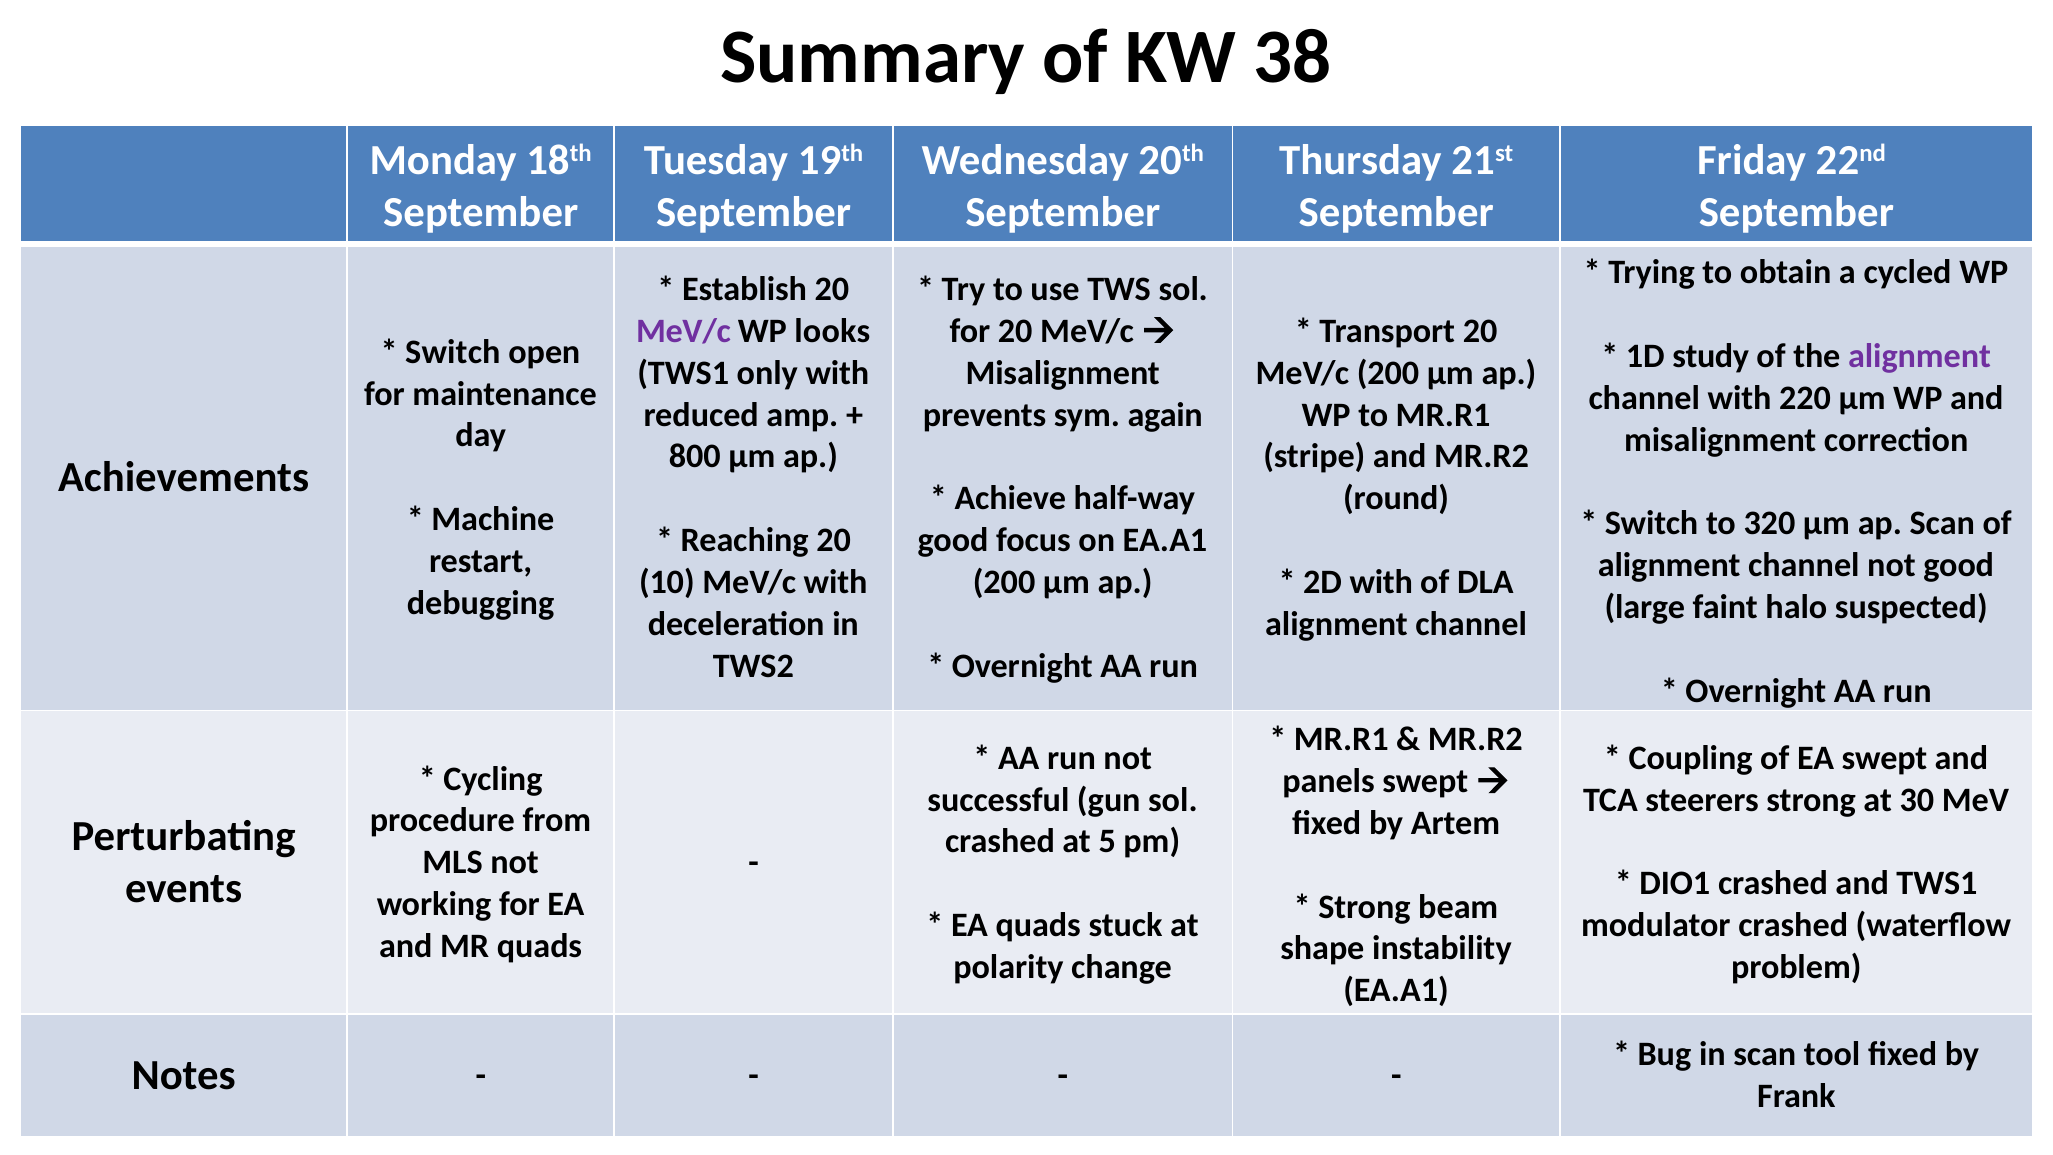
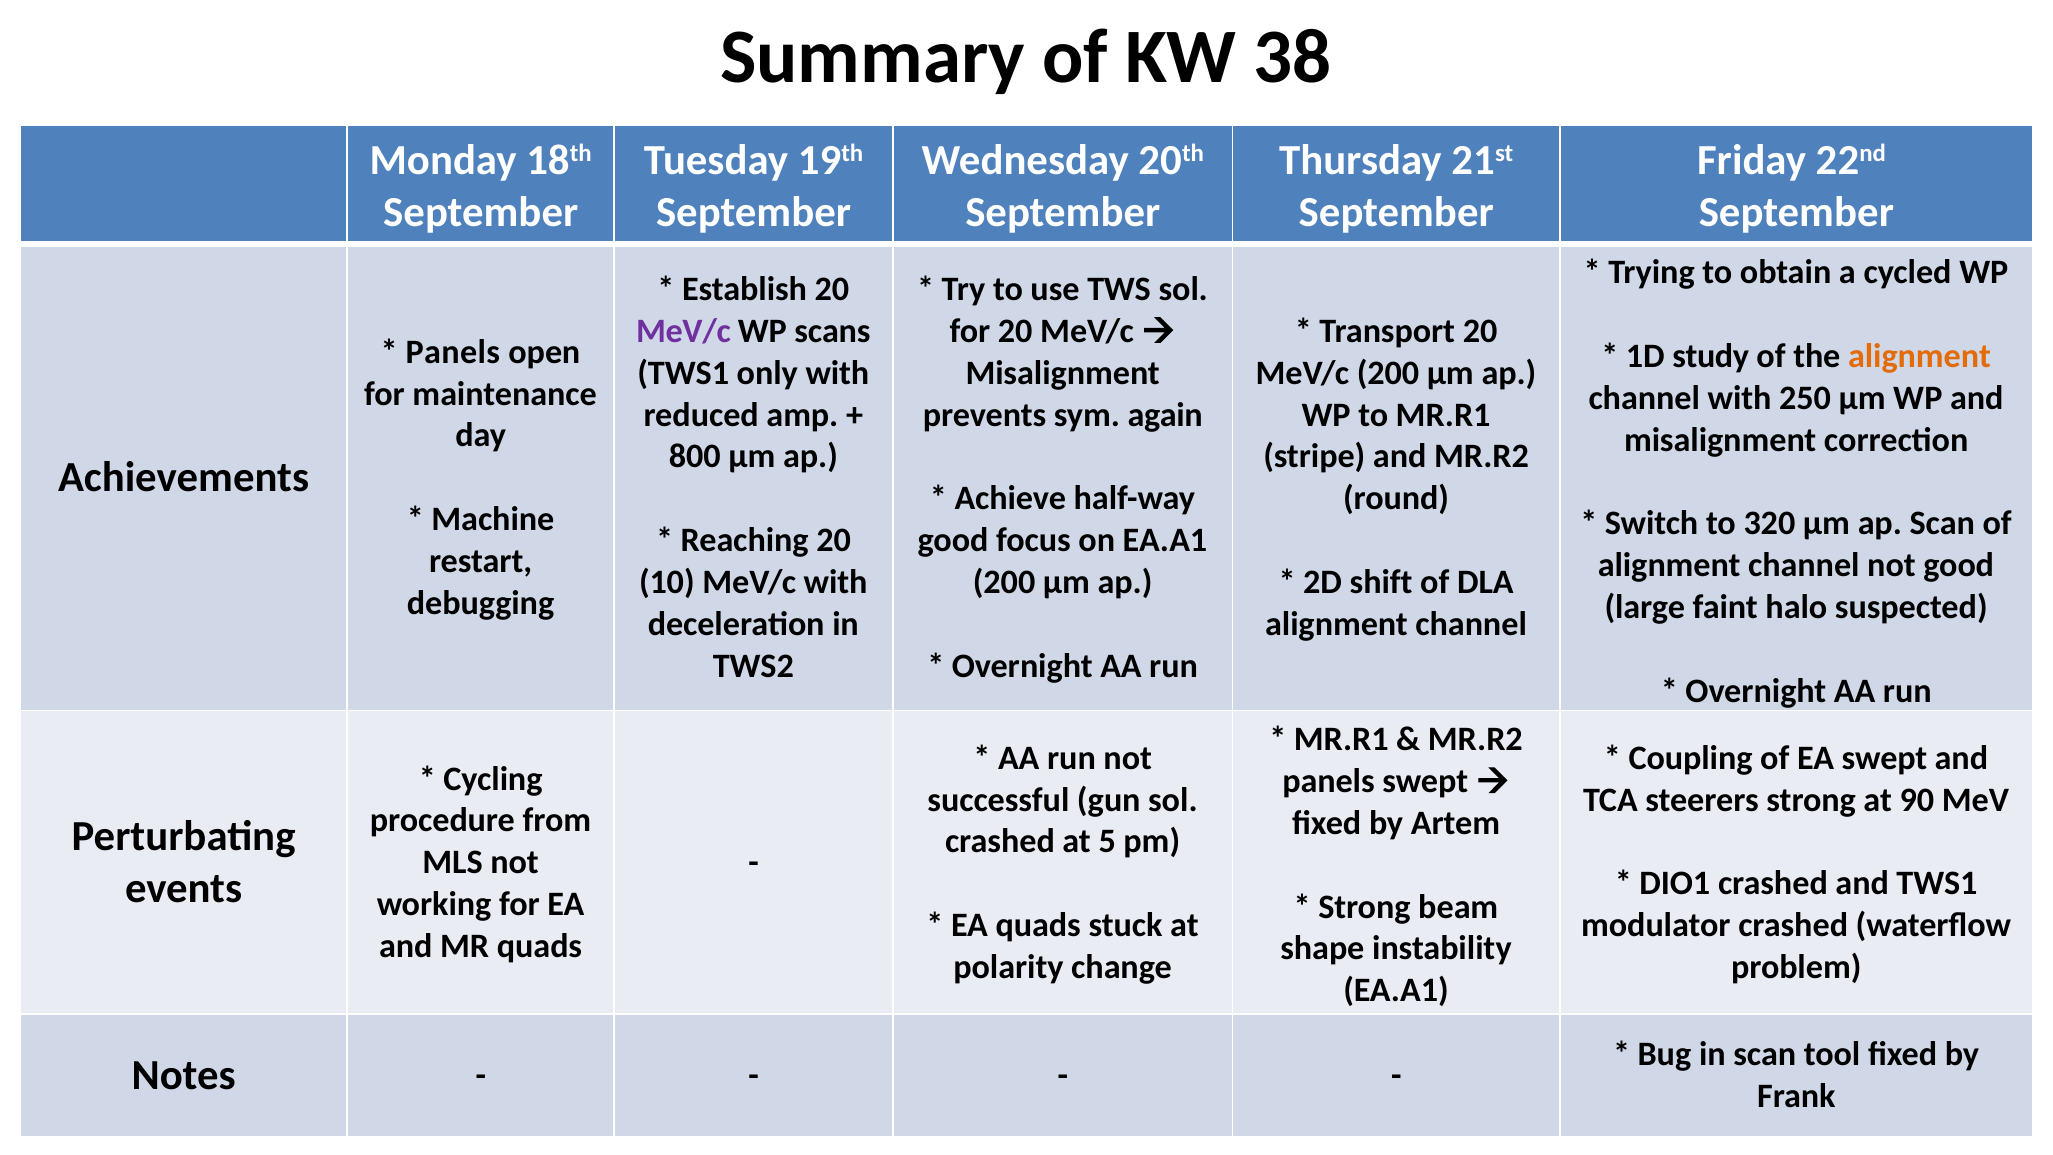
looks: looks -> scans
Switch at (453, 352): Switch -> Panels
alignment at (1920, 356) colour: purple -> orange
220: 220 -> 250
2D with: with -> shift
30: 30 -> 90
